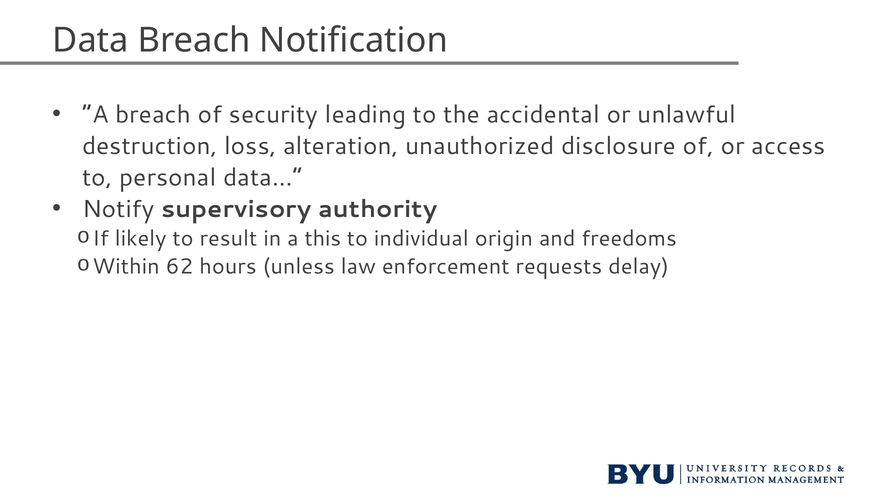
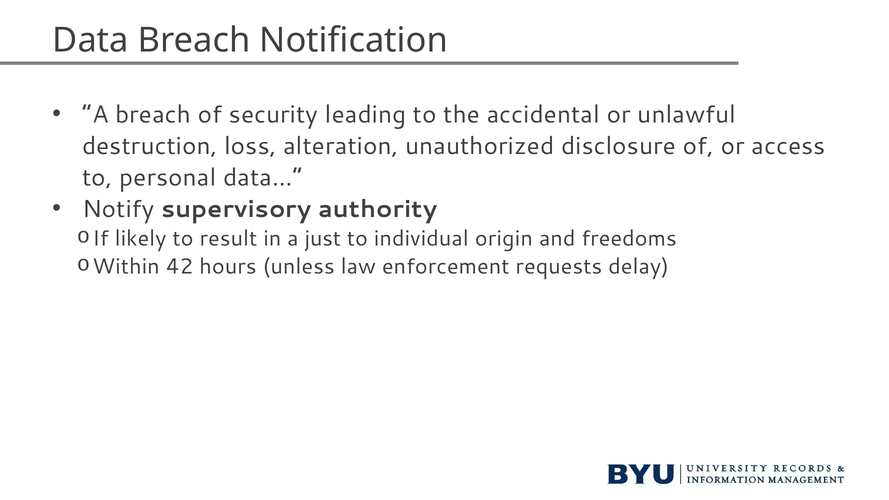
this: this -> just
62: 62 -> 42
